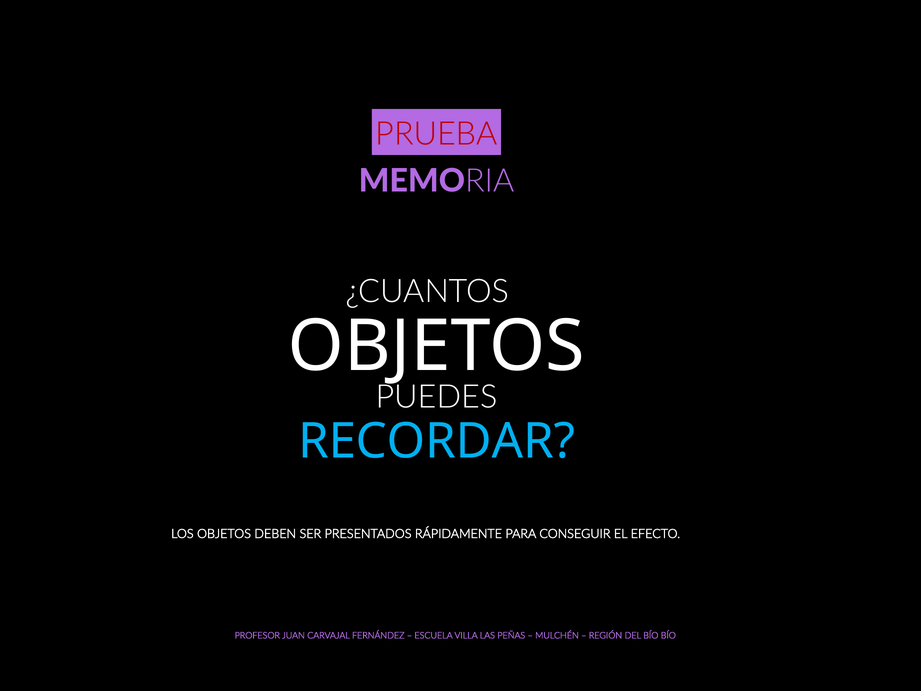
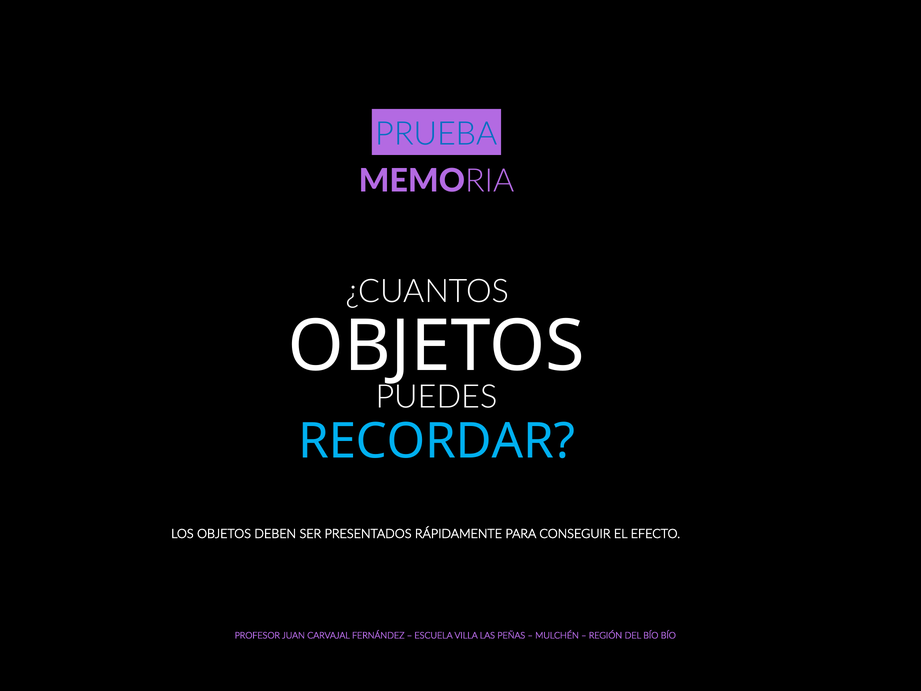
PRUEBA colour: red -> blue
